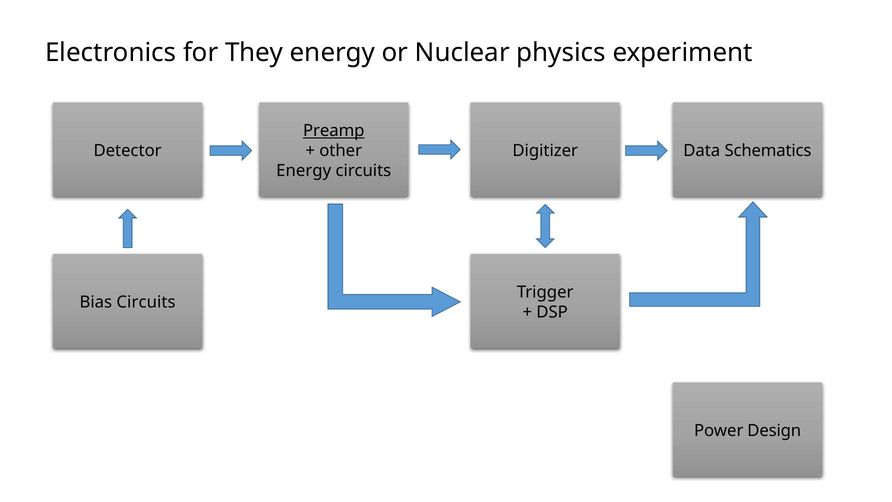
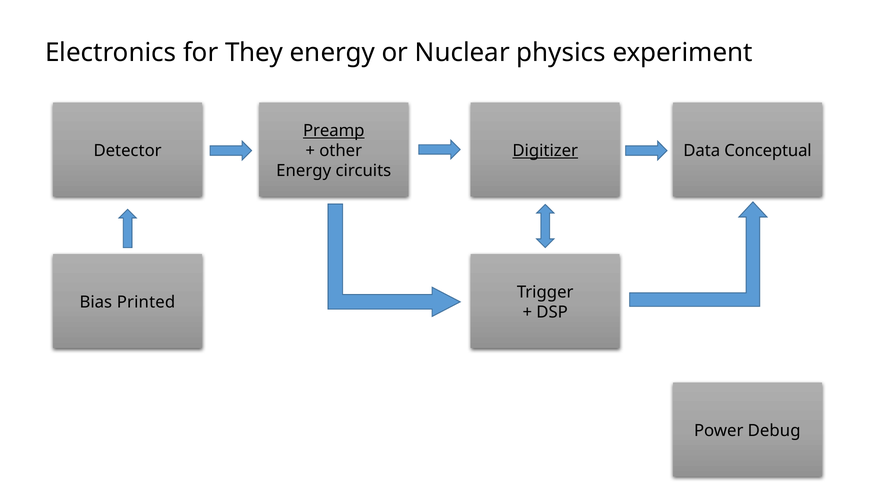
Digitizer underline: none -> present
Schematics: Schematics -> Conceptual
Bias Circuits: Circuits -> Printed
Design: Design -> Debug
